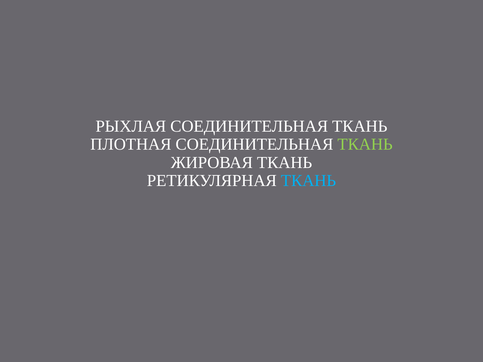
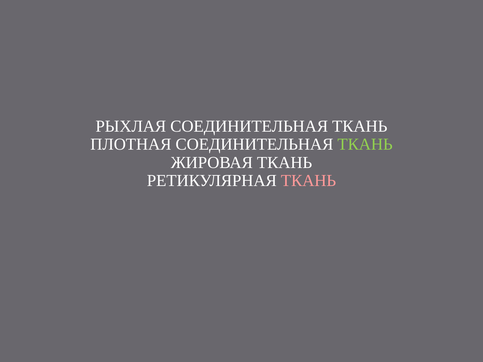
ТКАНЬ at (309, 181) colour: light blue -> pink
